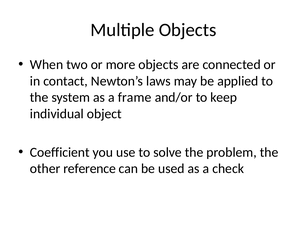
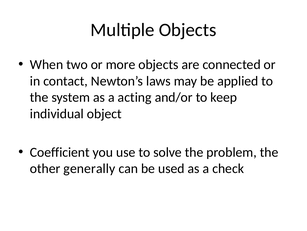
frame: frame -> acting
reference: reference -> generally
